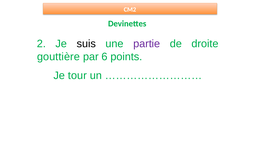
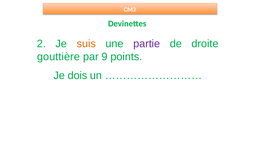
suis colour: black -> orange
6: 6 -> 9
tour: tour -> dois
